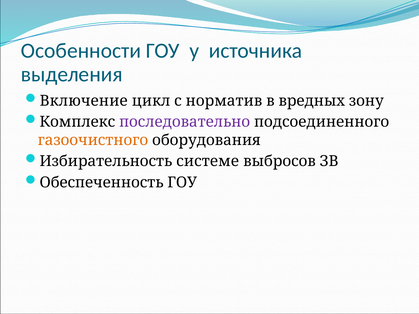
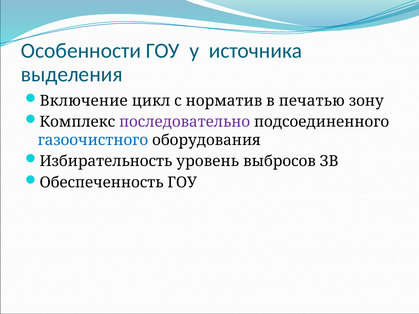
вредных: вредных -> печатью
газоочистного colour: orange -> blue
системе: системе -> уровень
